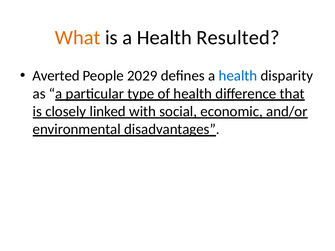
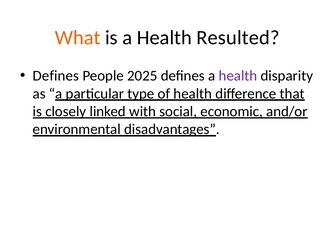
Averted at (56, 76): Averted -> Defines
2029: 2029 -> 2025
health at (238, 76) colour: blue -> purple
